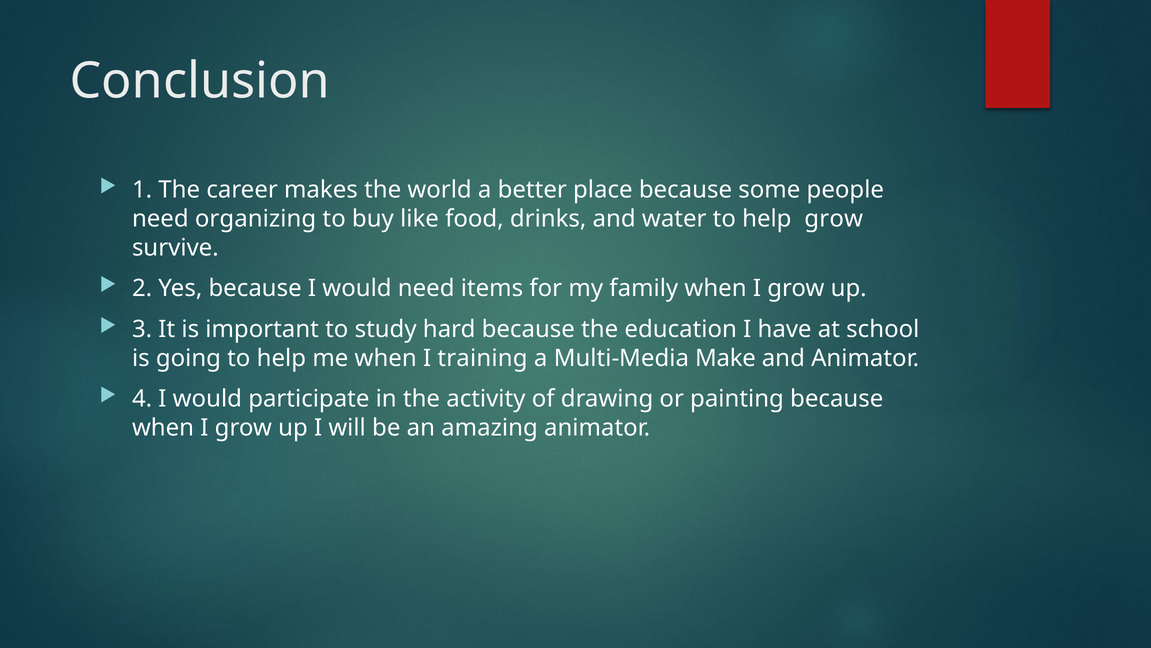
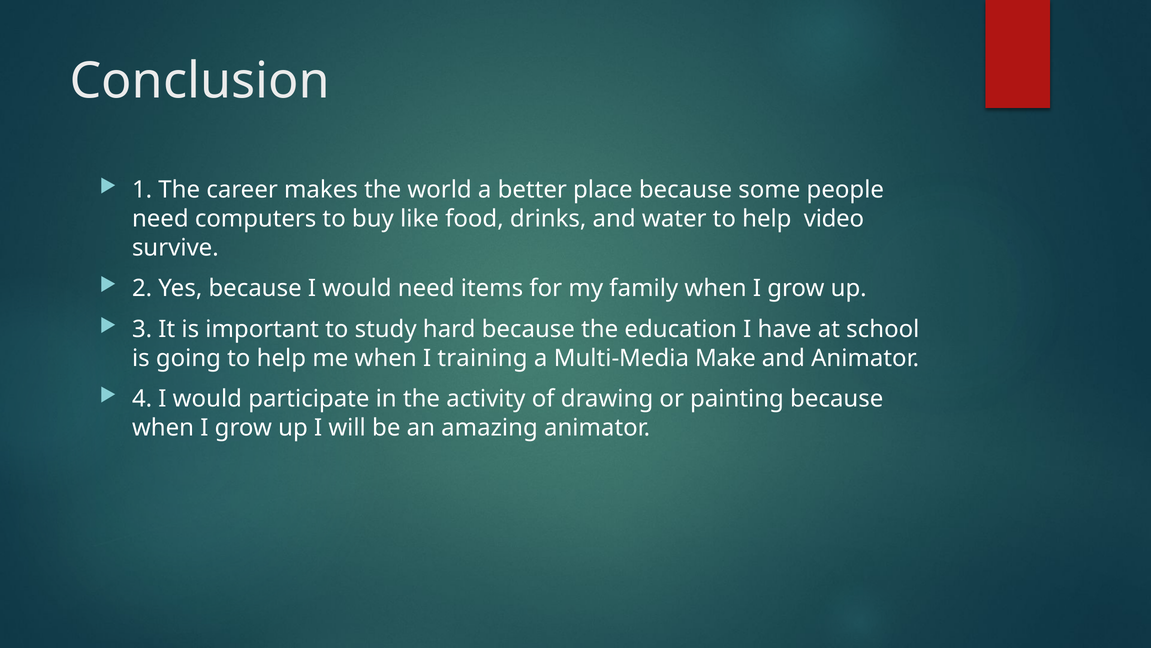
organizing: organizing -> computers
help grow: grow -> video
